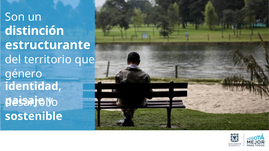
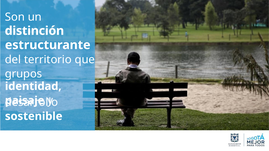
género: género -> grupos
